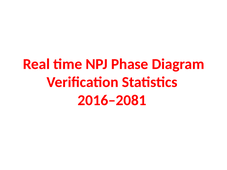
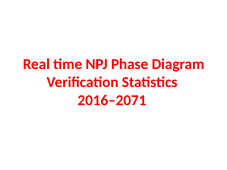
2016–2081: 2016–2081 -> 2016–2071
